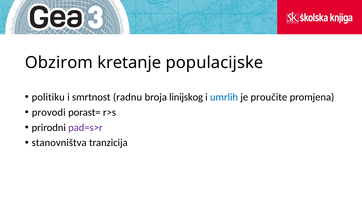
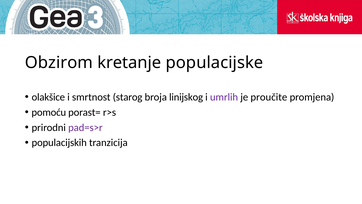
politiku: politiku -> olakšice
radnu: radnu -> starog
umrlih colour: blue -> purple
provodi: provodi -> pomoću
stanovništva: stanovništva -> populacijskih
